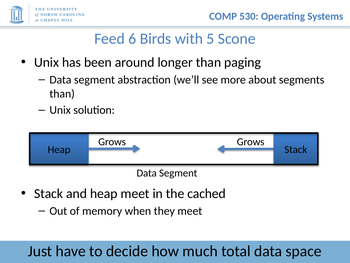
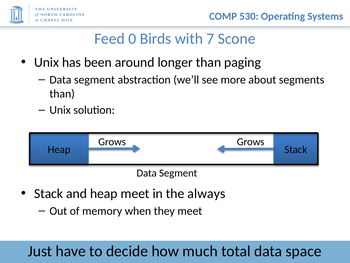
6: 6 -> 0
5: 5 -> 7
cached: cached -> always
